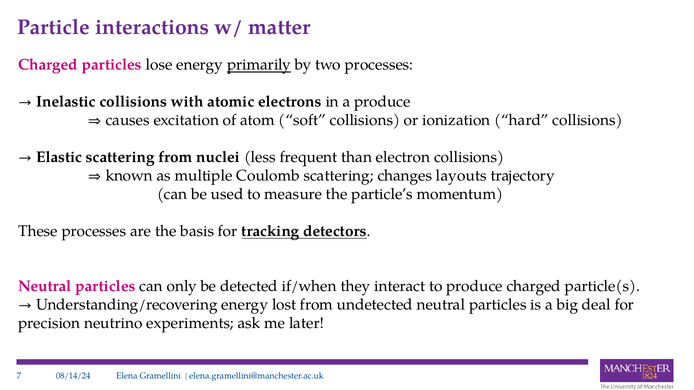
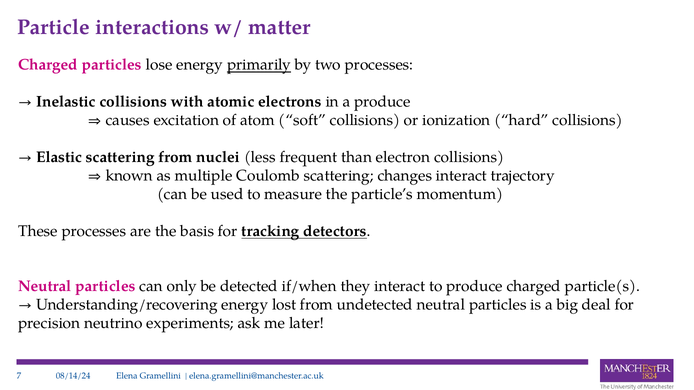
changes layouts: layouts -> interact
